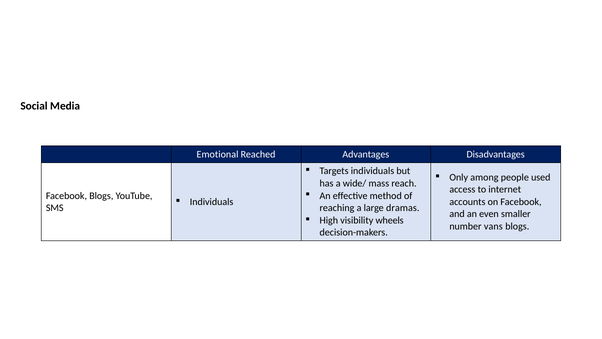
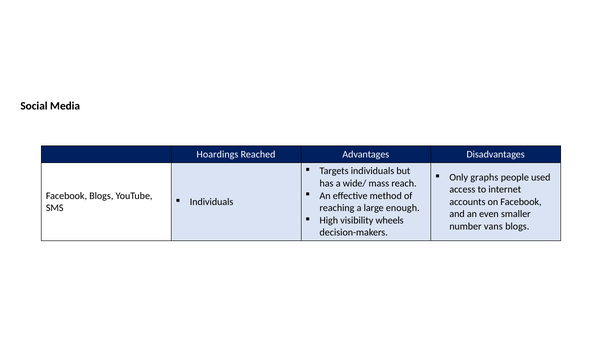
Emotional: Emotional -> Hoardings
among: among -> graphs
dramas: dramas -> enough
